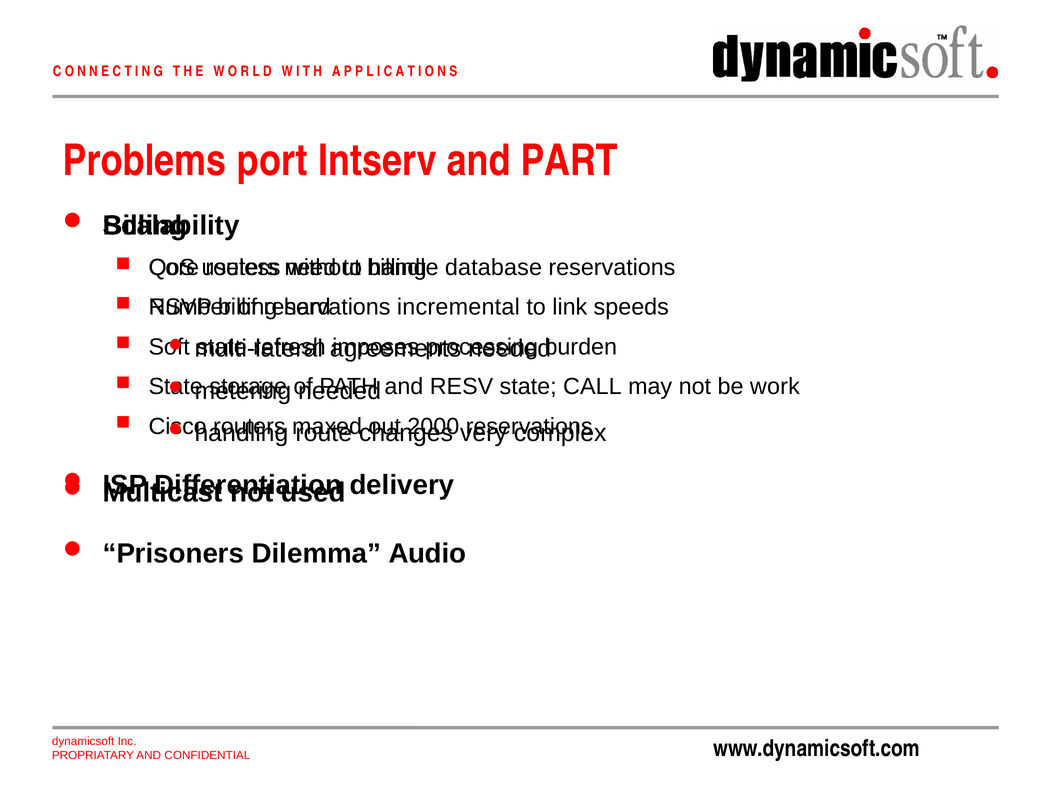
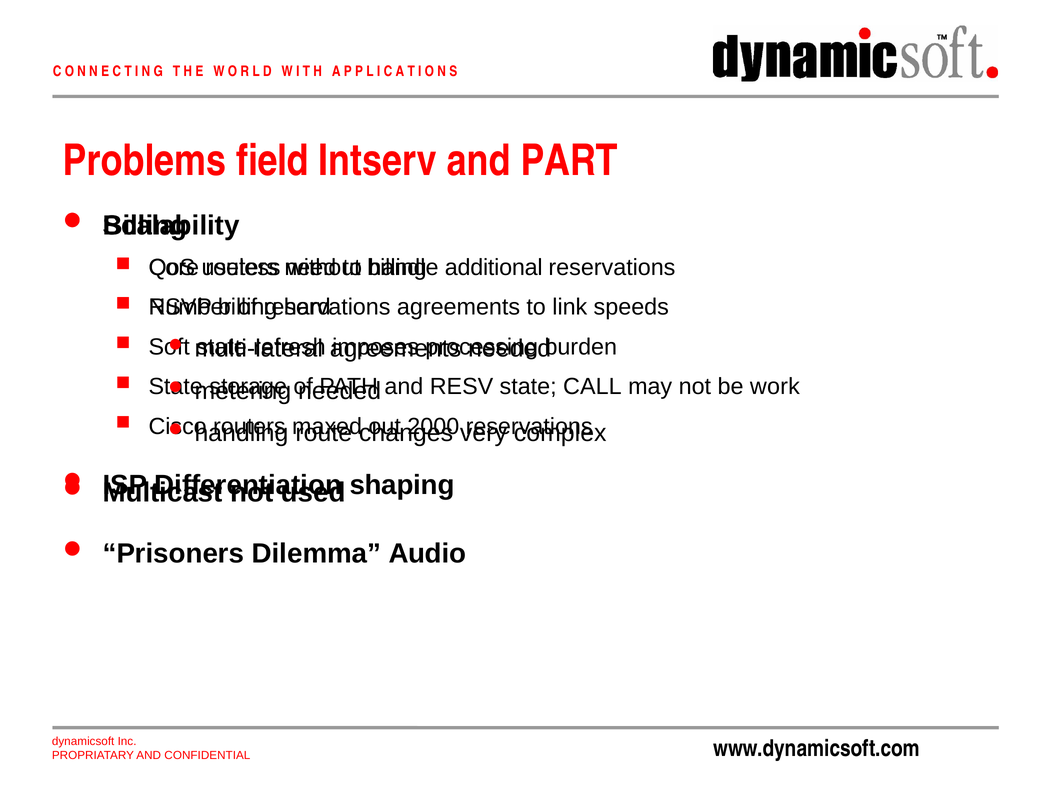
port: port -> field
database: database -> additional
incremental at (458, 307): incremental -> agreements
delivery: delivery -> shaping
